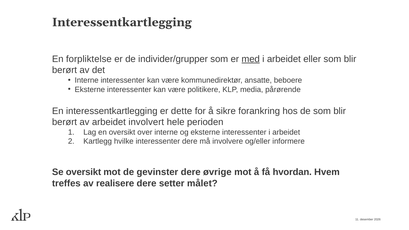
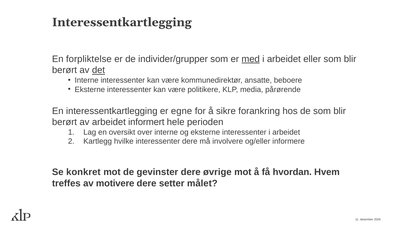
det underline: none -> present
dette: dette -> egne
involvert: involvert -> informert
Se oversikt: oversikt -> konkret
realisere: realisere -> motivere
